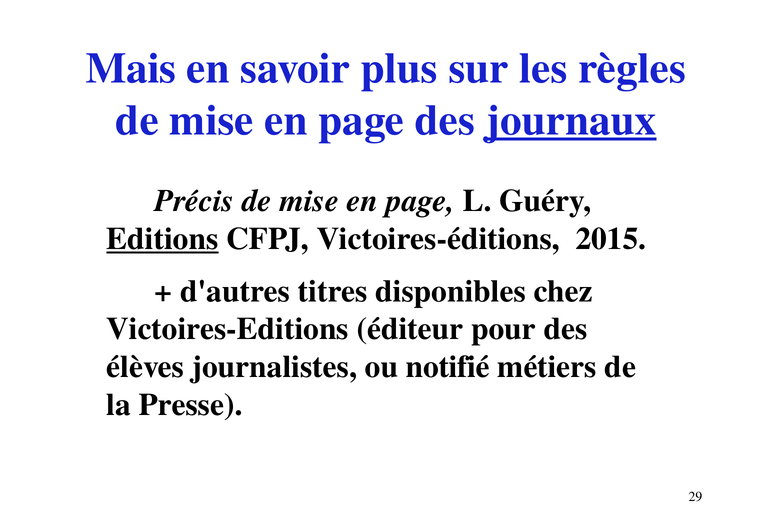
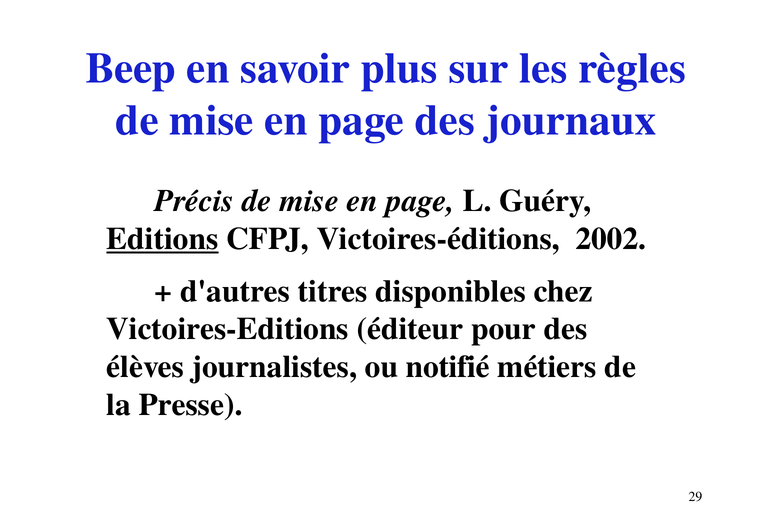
Mais: Mais -> Beep
journaux underline: present -> none
2015: 2015 -> 2002
